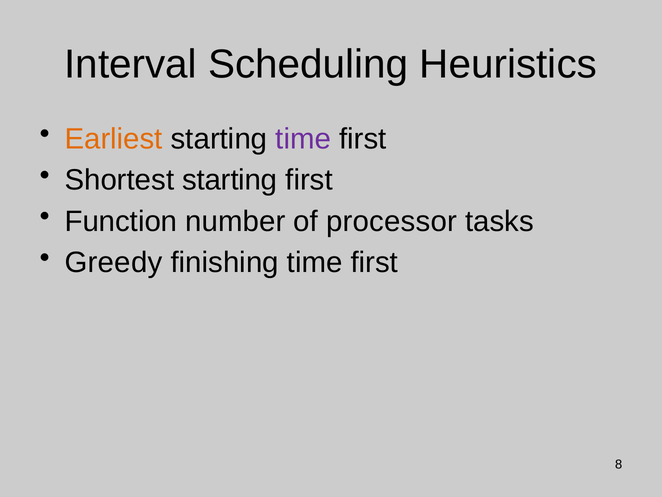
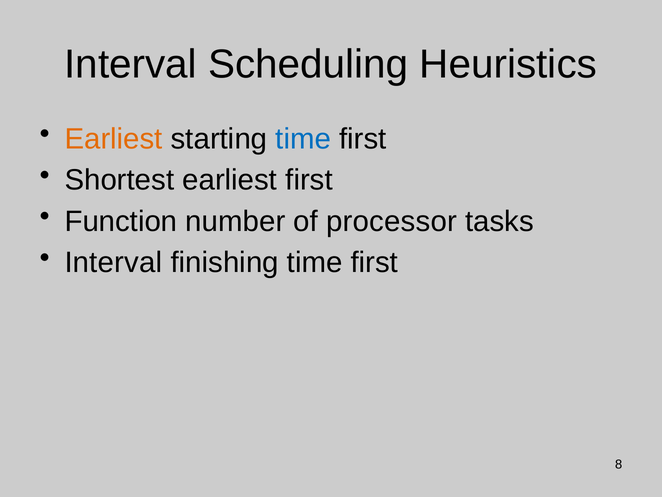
time at (303, 139) colour: purple -> blue
Shortest starting: starting -> earliest
Greedy at (113, 262): Greedy -> Interval
